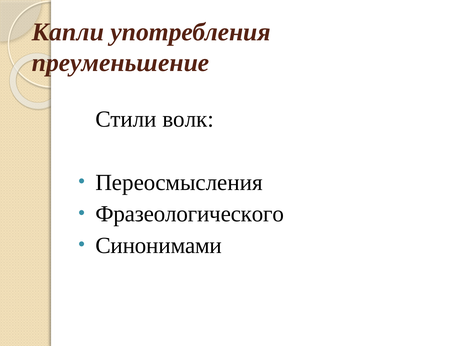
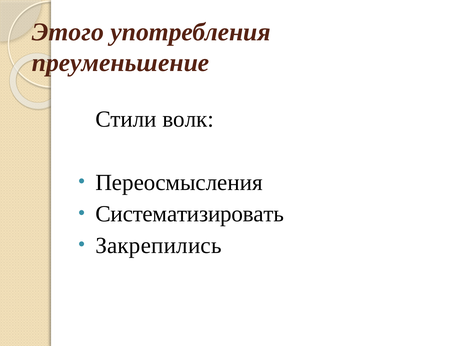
Капли: Капли -> Этого
Фразеологического: Фразеологического -> Систематизировать
Синонимами: Синонимами -> Закрепились
